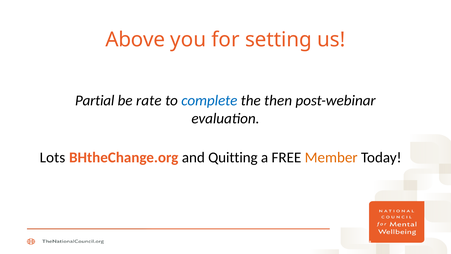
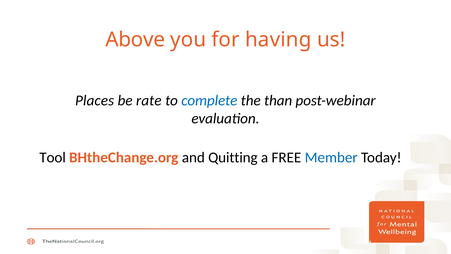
setting: setting -> having
Partial: Partial -> Places
then: then -> than
Lots: Lots -> Tool
Member colour: orange -> blue
